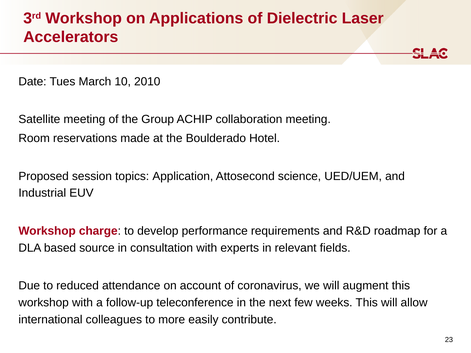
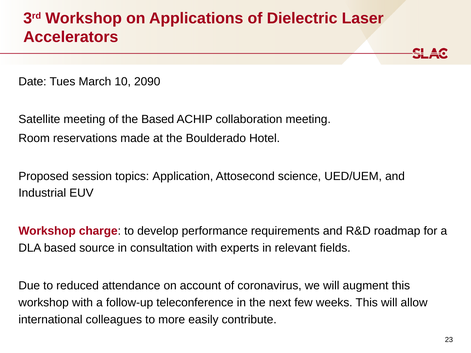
2010: 2010 -> 2090
the Group: Group -> Based
